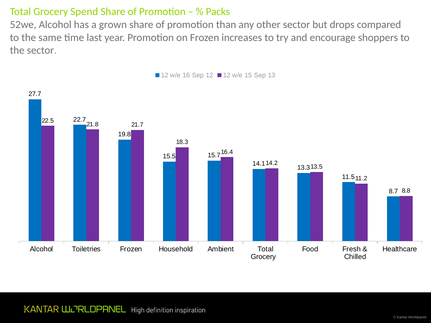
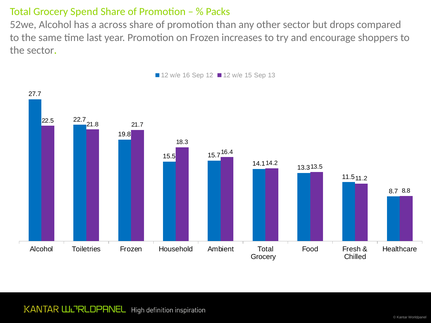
grown: grown -> across
